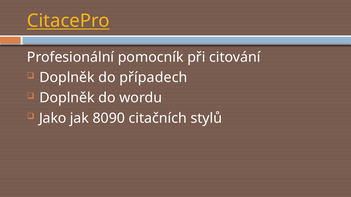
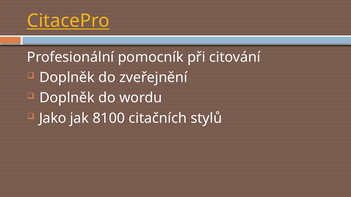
případech: případech -> zveřejnění
8090: 8090 -> 8100
